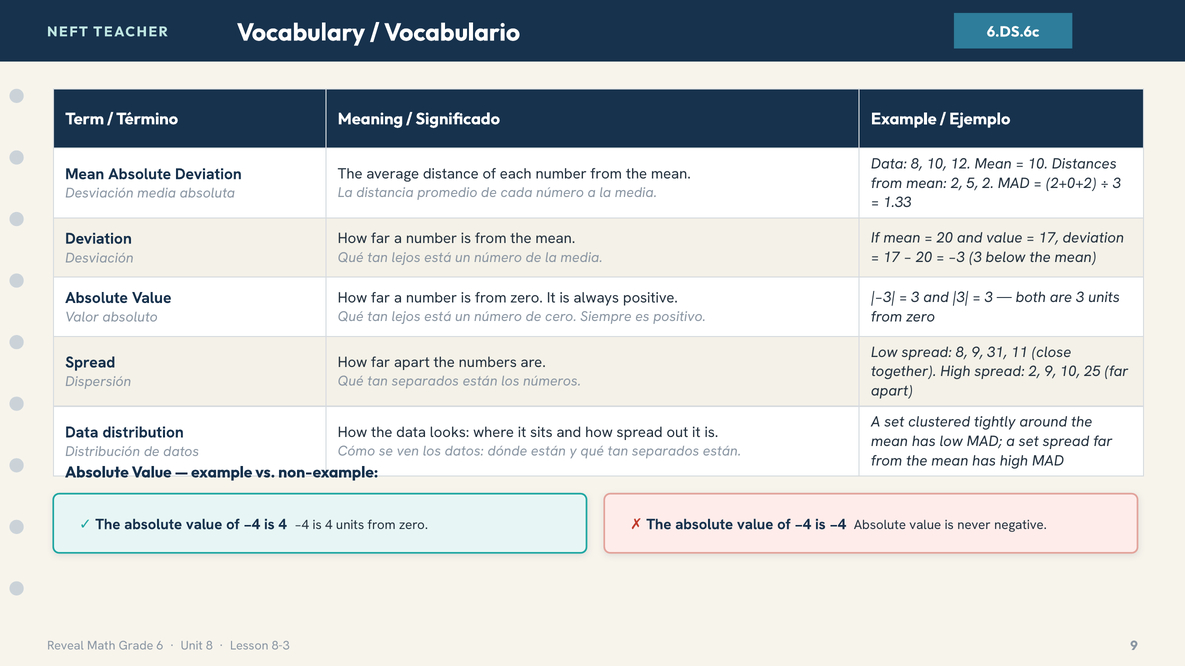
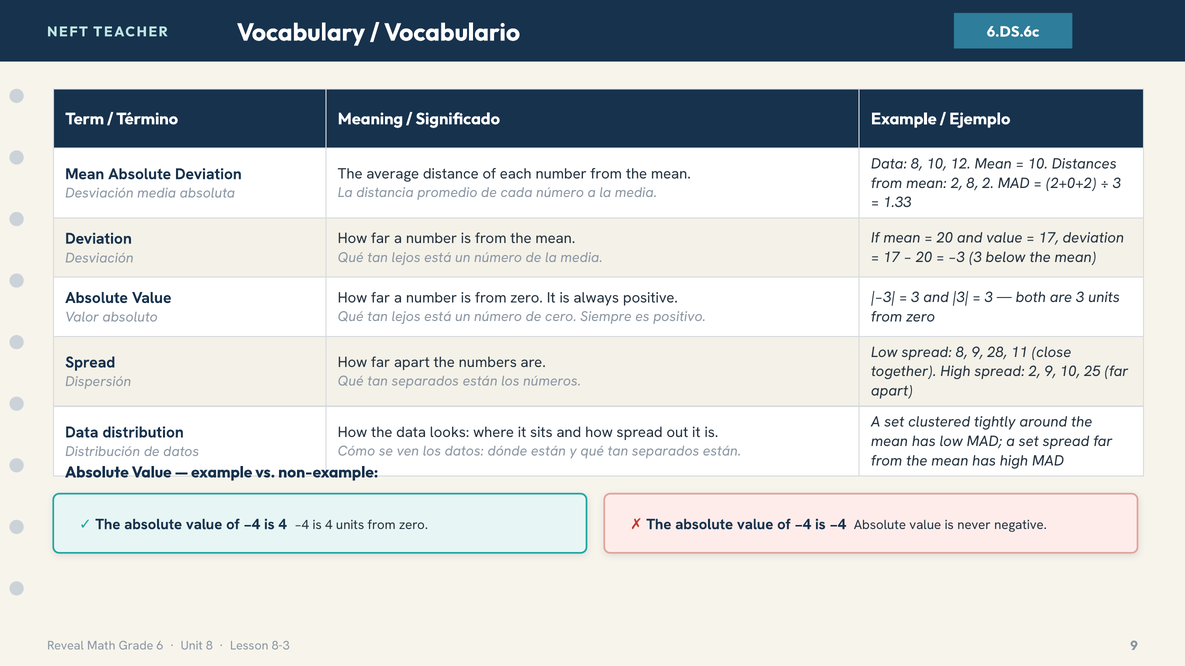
2 5: 5 -> 8
31: 31 -> 28
